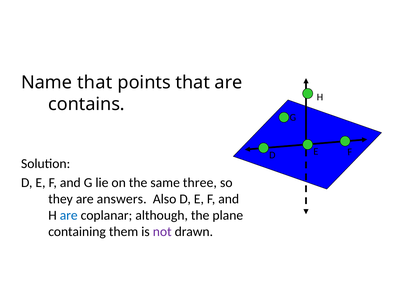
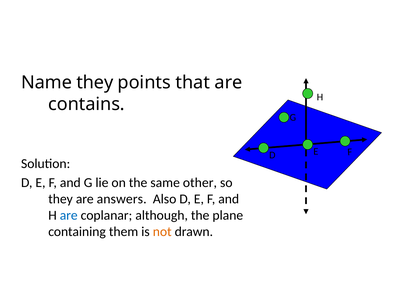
Name that: that -> they
three: three -> other
not colour: purple -> orange
